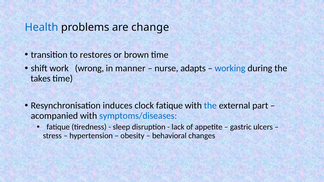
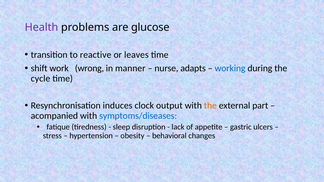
Health colour: blue -> purple
change: change -> glucose
restores: restores -> reactive
brown: brown -> leaves
takes: takes -> cycle
clock fatique: fatique -> output
the at (210, 106) colour: blue -> orange
